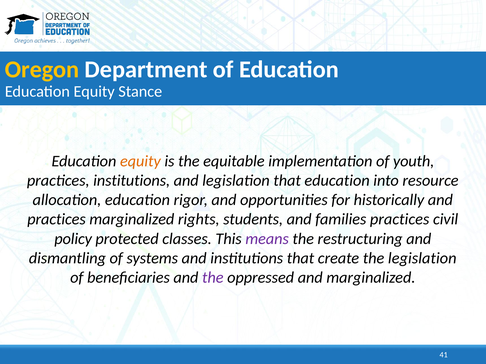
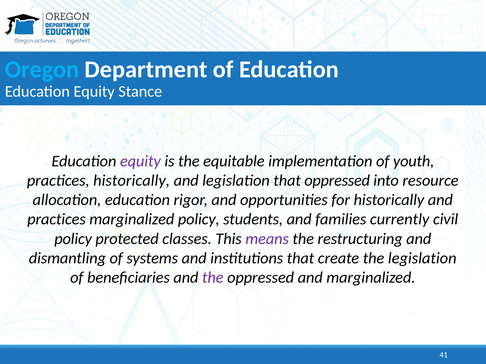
Oregon colour: yellow -> light blue
equity at (140, 161) colour: orange -> purple
practices institutions: institutions -> historically
that education: education -> oppressed
marginalized rights: rights -> policy
families practices: practices -> currently
